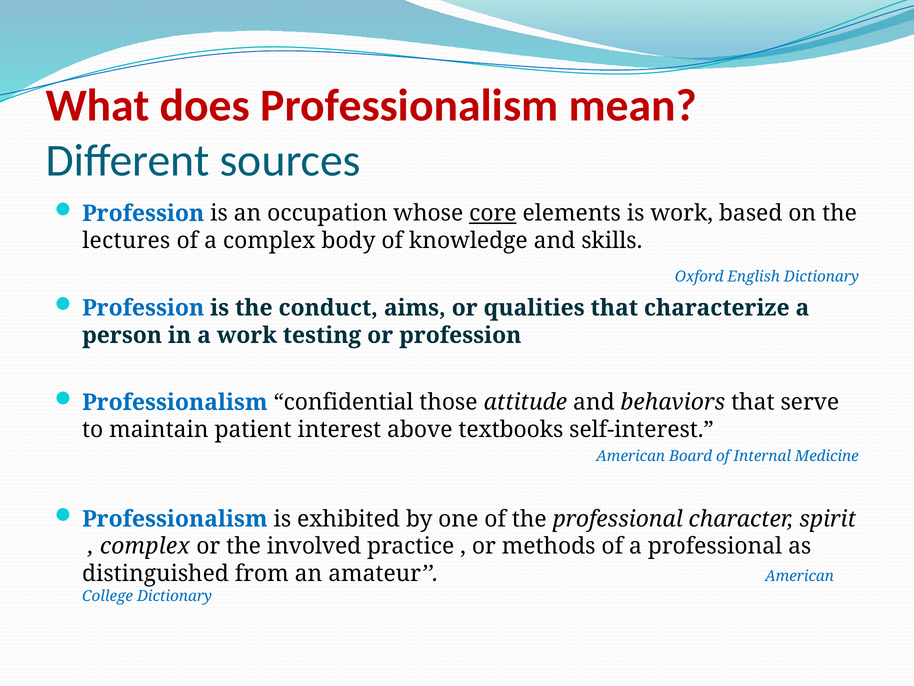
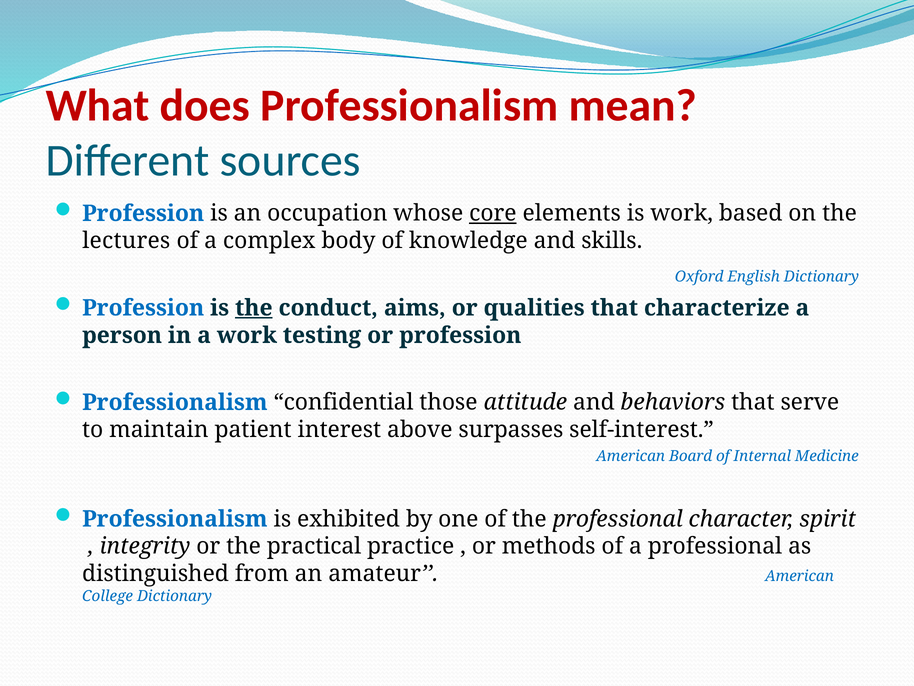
the at (254, 308) underline: none -> present
textbooks: textbooks -> surpasses
complex at (145, 546): complex -> integrity
involved: involved -> practical
